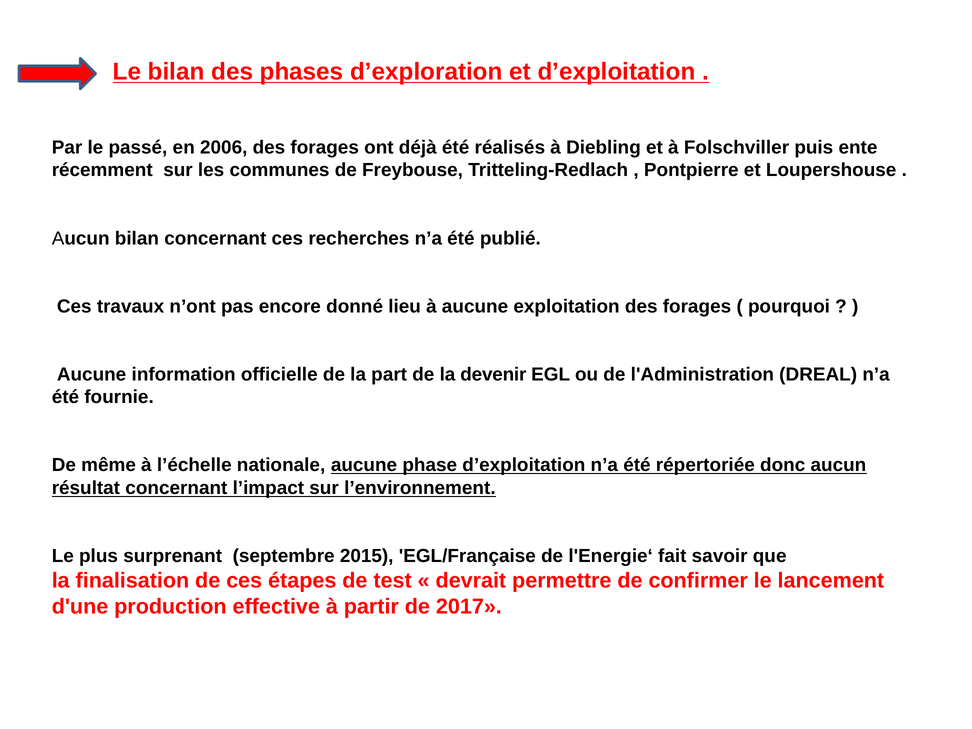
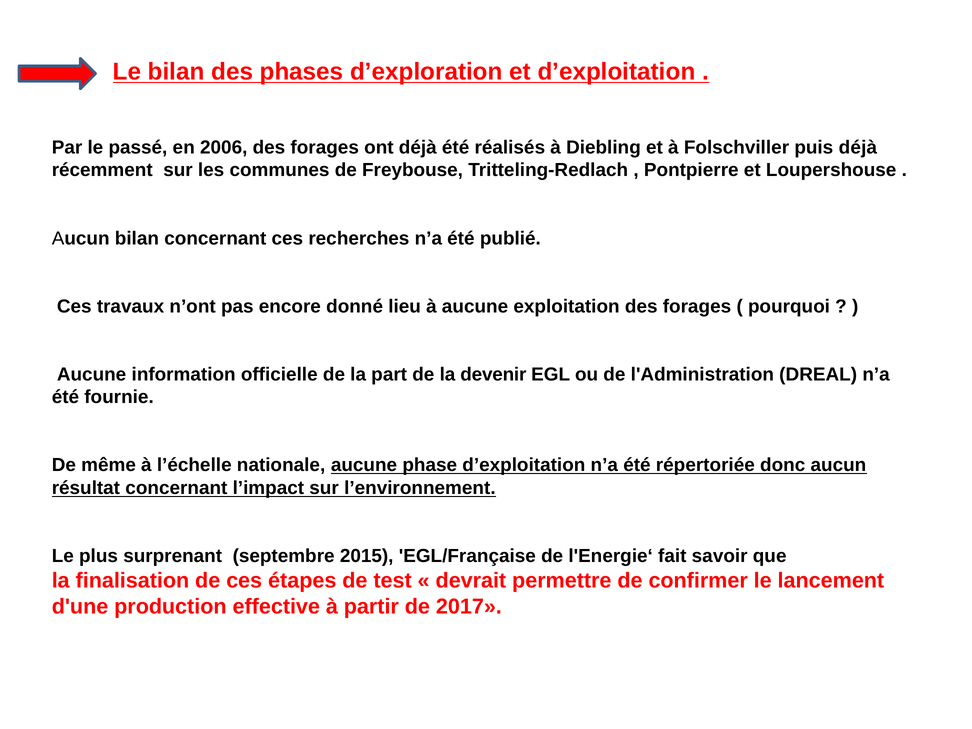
puis ente: ente -> déjà
